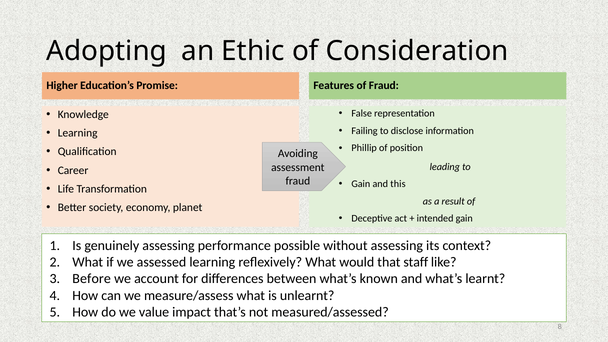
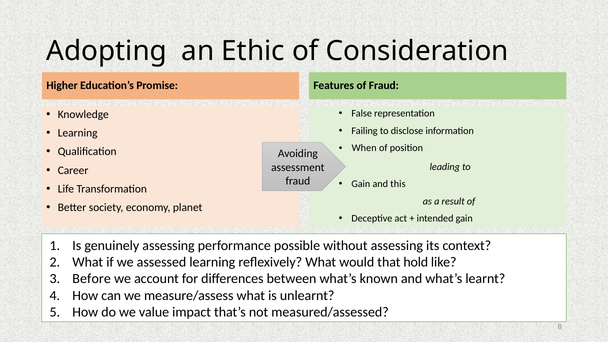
Phillip: Phillip -> When
staff: staff -> hold
